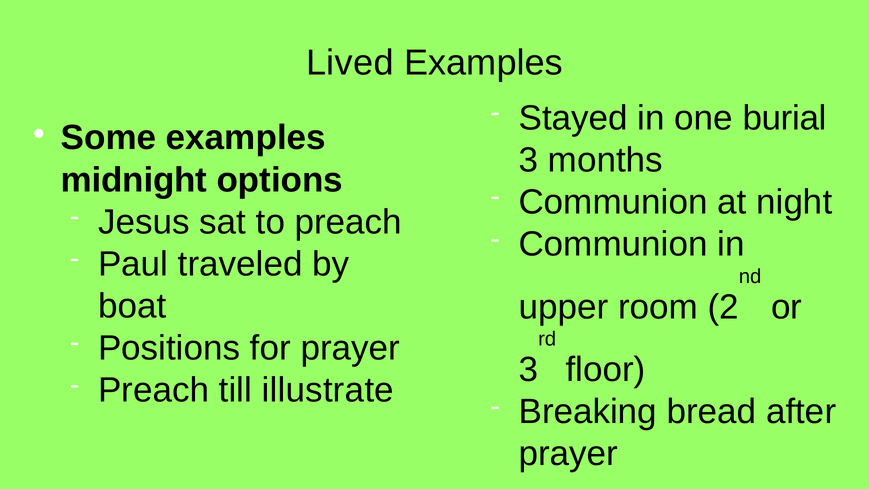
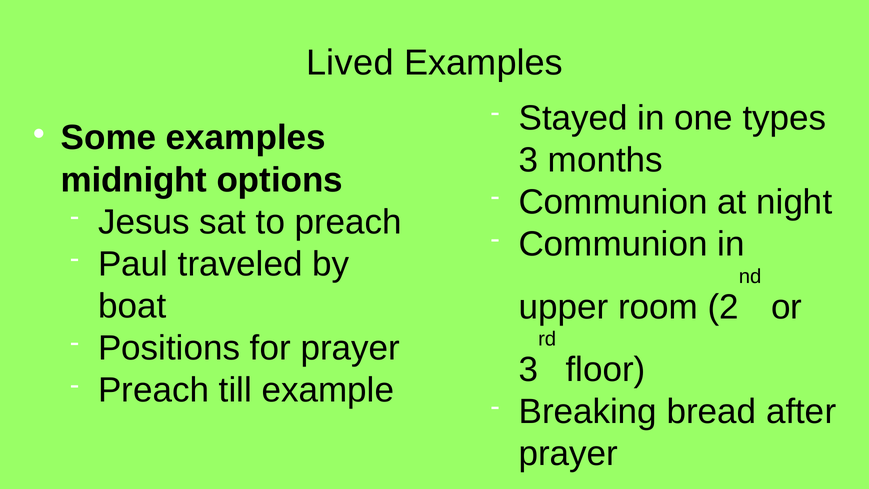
burial: burial -> types
illustrate: illustrate -> example
